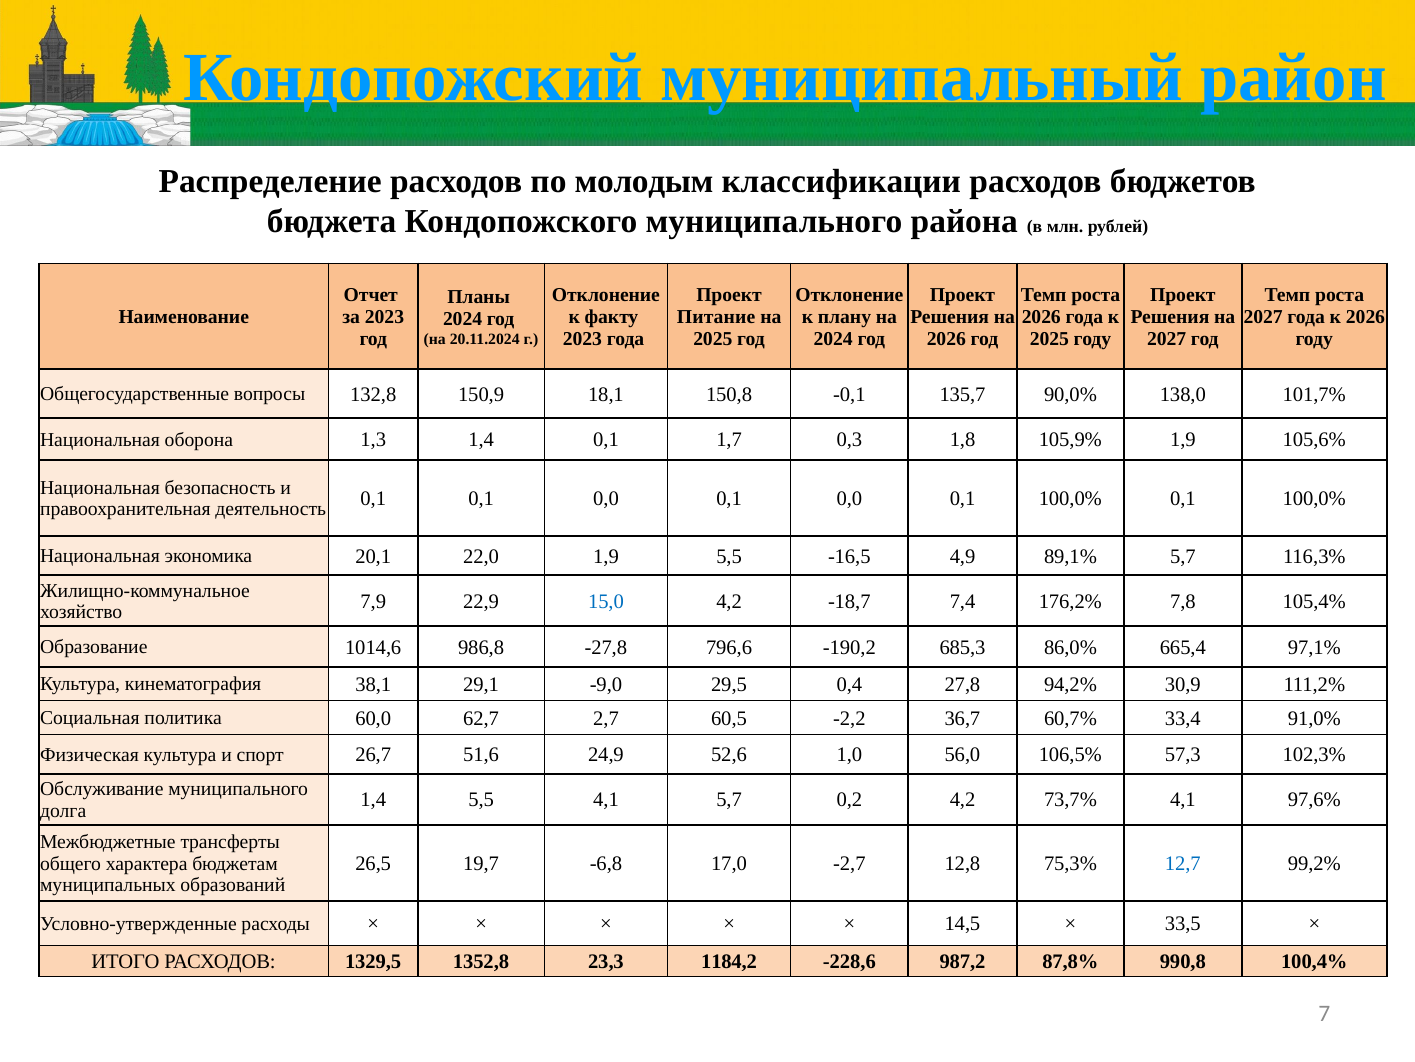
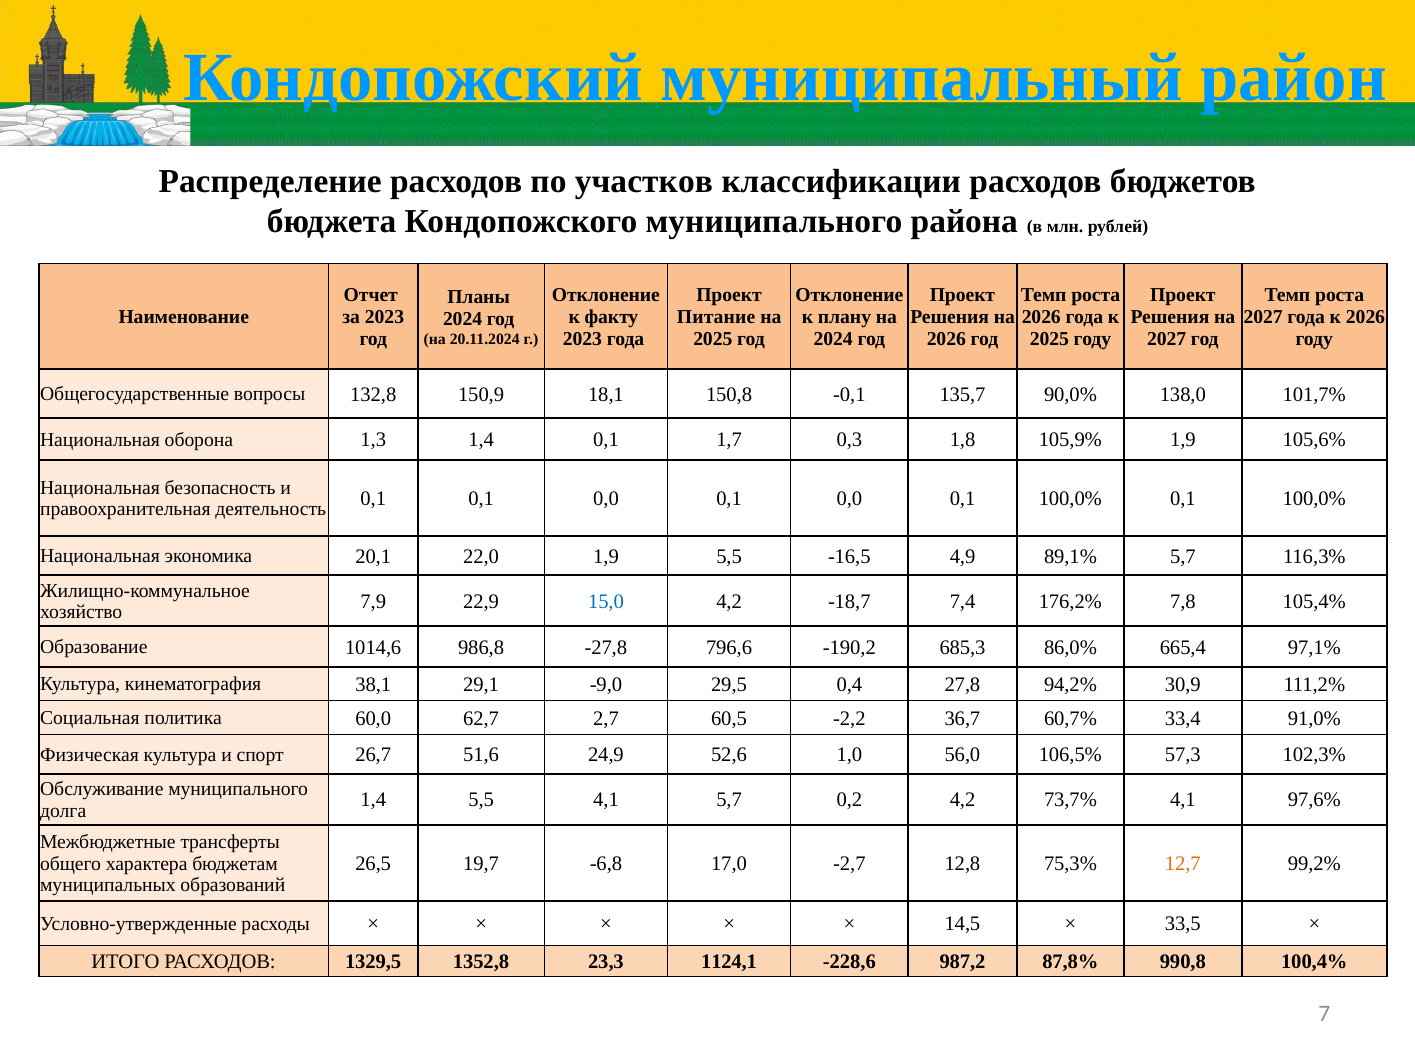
молодым: молодым -> участков
12,7 colour: blue -> orange
1184,2: 1184,2 -> 1124,1
